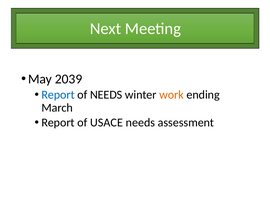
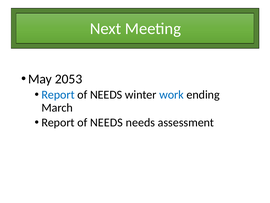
2039: 2039 -> 2053
work colour: orange -> blue
USACE at (106, 122): USACE -> NEEDS
